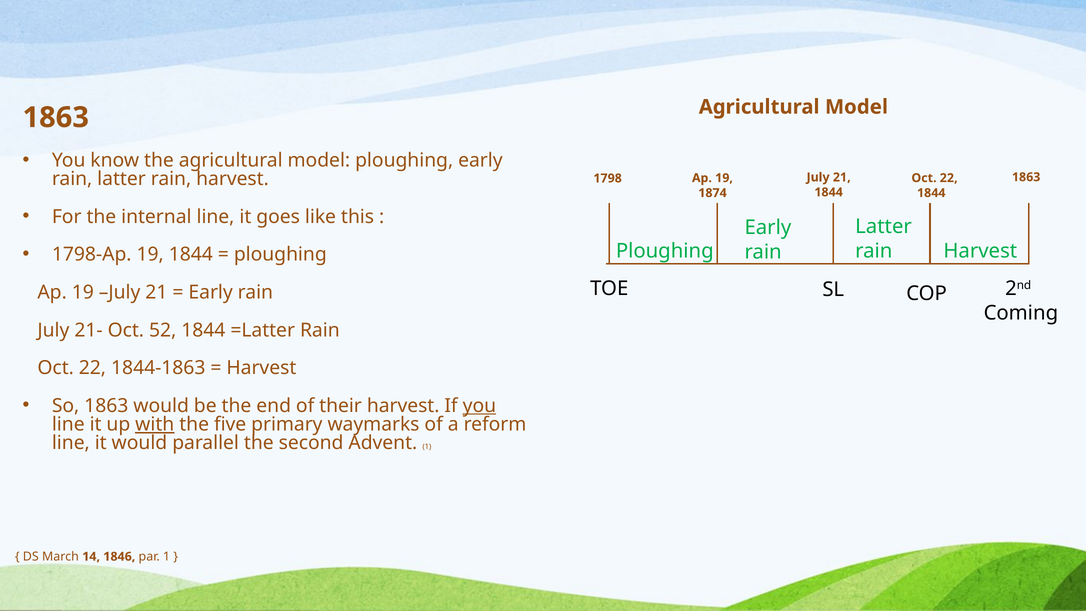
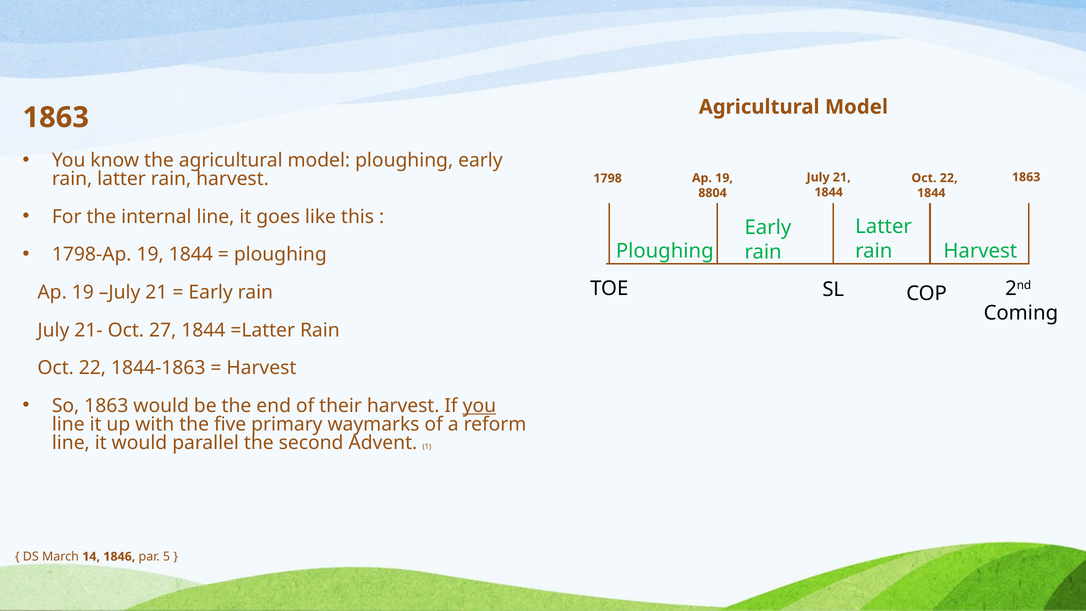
1874: 1874 -> 8804
52: 52 -> 27
with underline: present -> none
par 1: 1 -> 5
